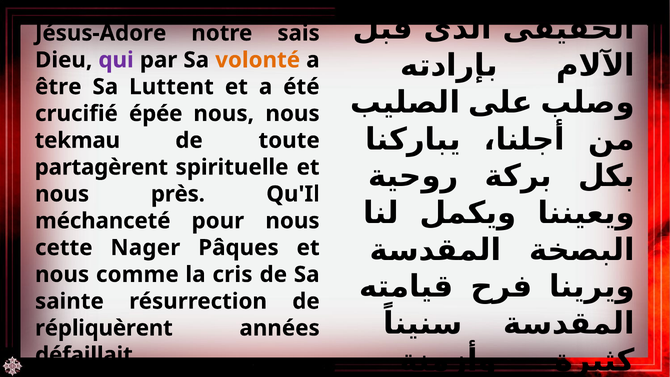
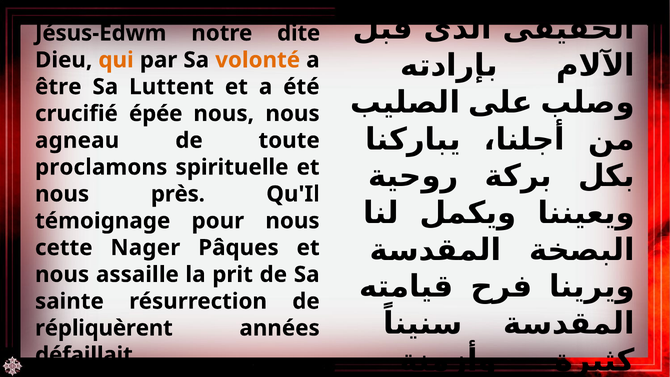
Jésus-Adore: Jésus-Adore -> Jésus-Edwm
sais: sais -> dite
qui colour: purple -> orange
tekmau: tekmau -> agneau
partagèrent: partagèrent -> proclamons
méchanceté: méchanceté -> témoignage
comme: comme -> assaille
cris: cris -> prit
